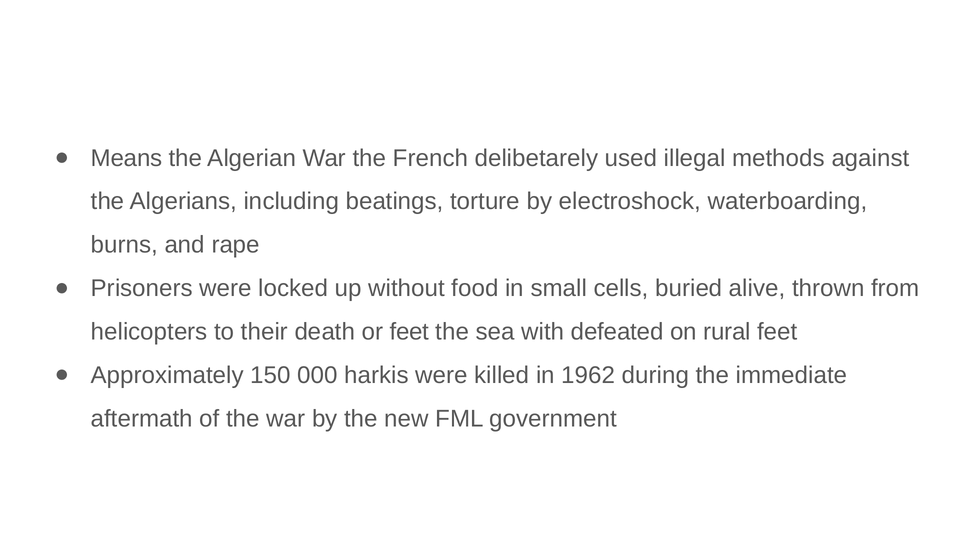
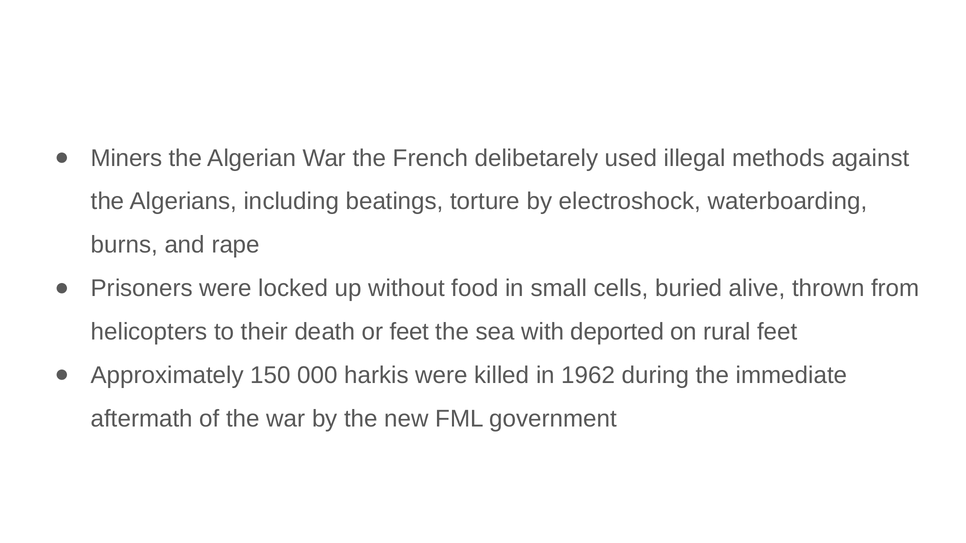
Means: Means -> Miners
defeated: defeated -> deported
